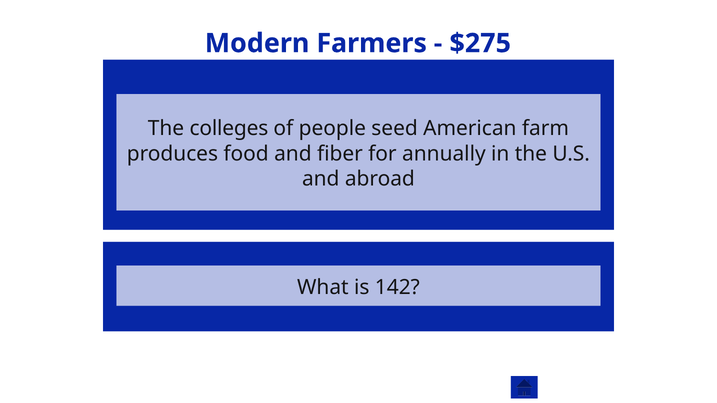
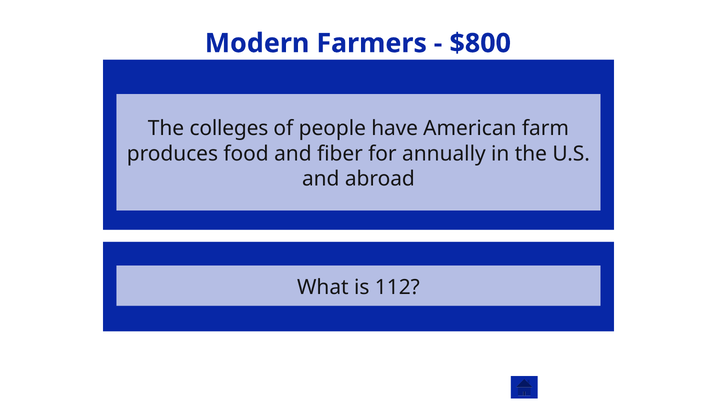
$275: $275 -> $800
seed: seed -> have
142: 142 -> 112
